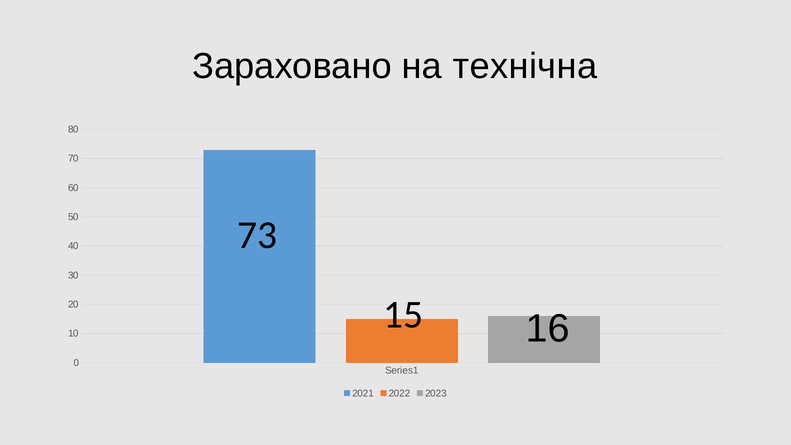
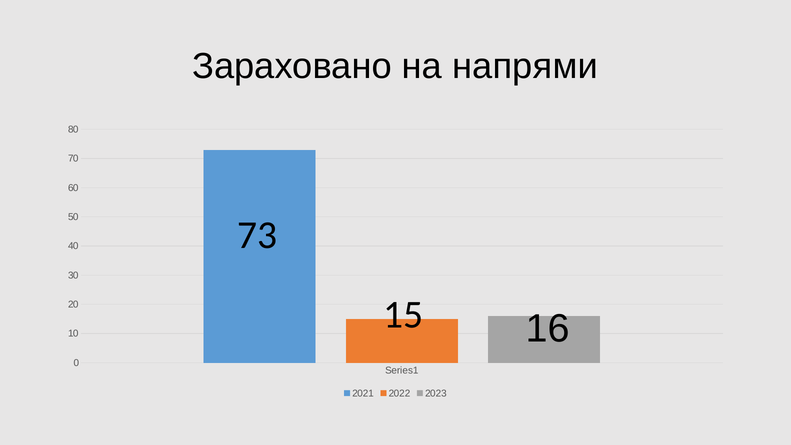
технічна: технічна -> напрями
